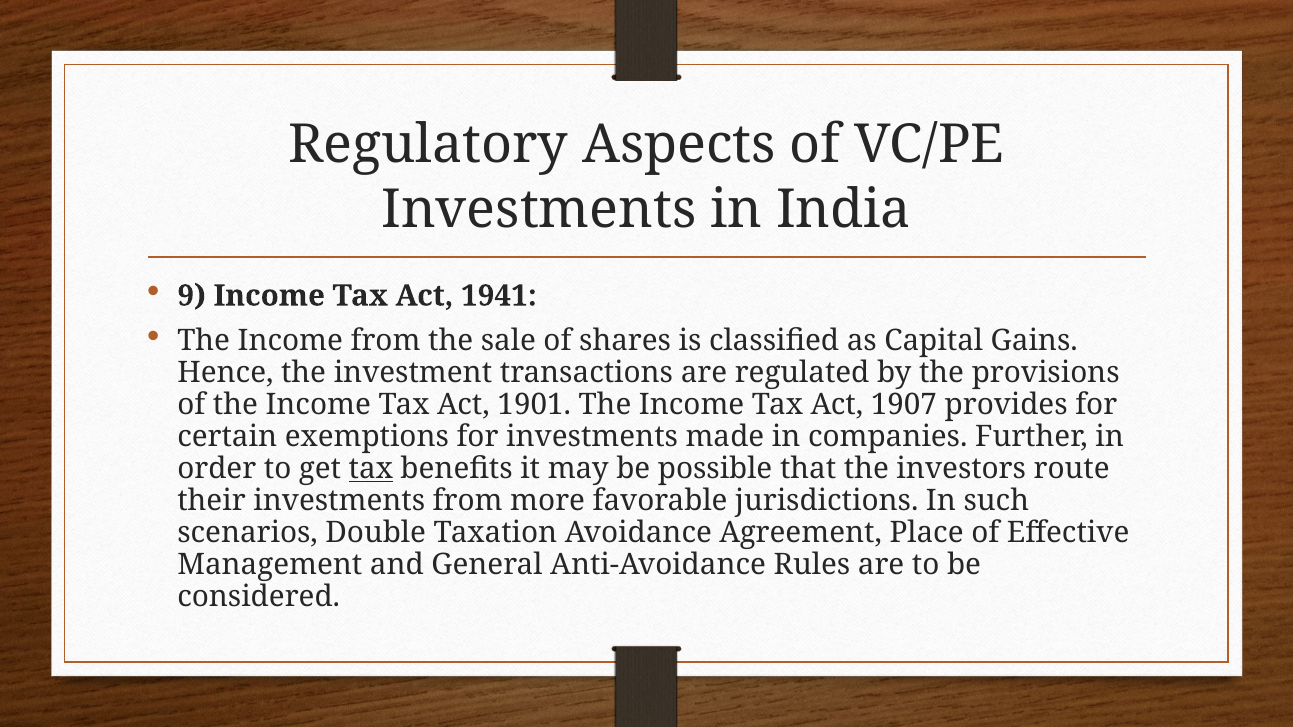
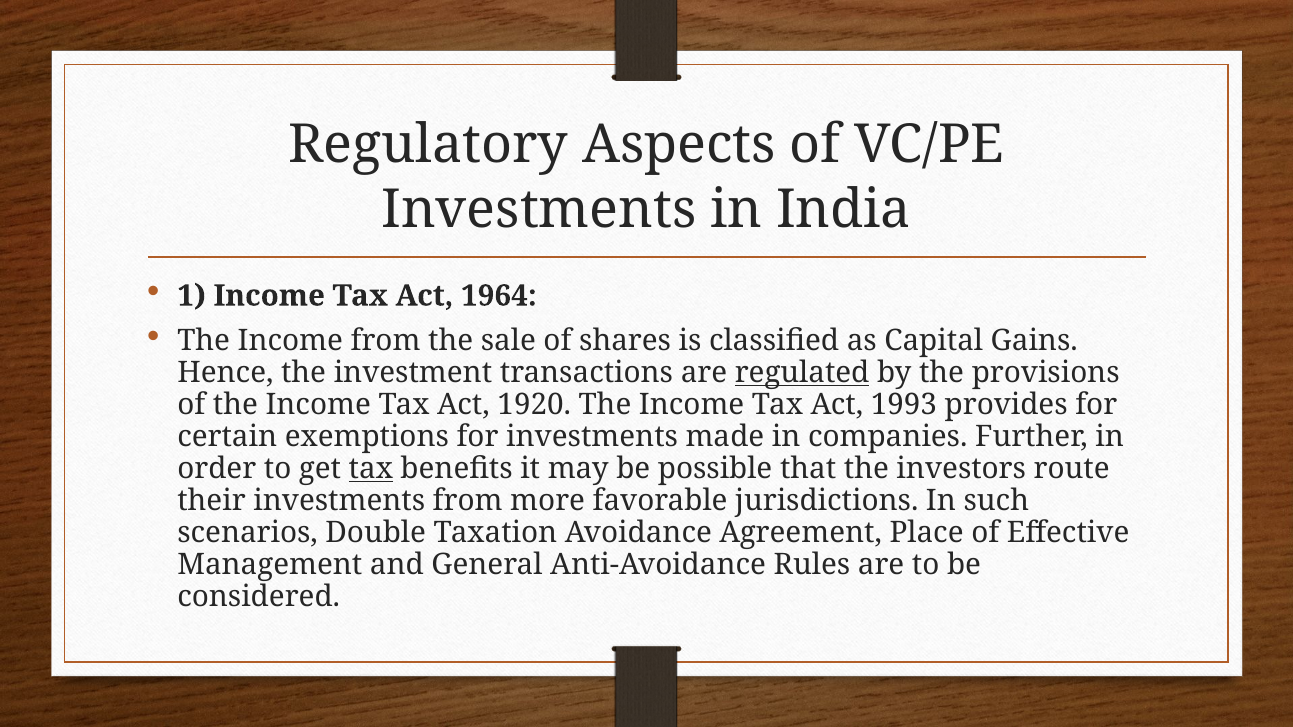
9: 9 -> 1
1941: 1941 -> 1964
regulated underline: none -> present
1901: 1901 -> 1920
1907: 1907 -> 1993
